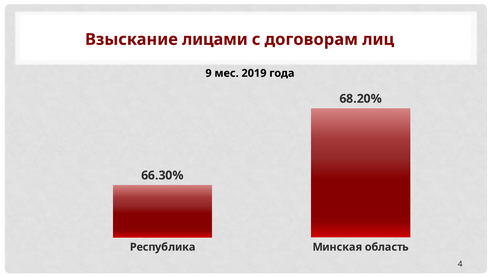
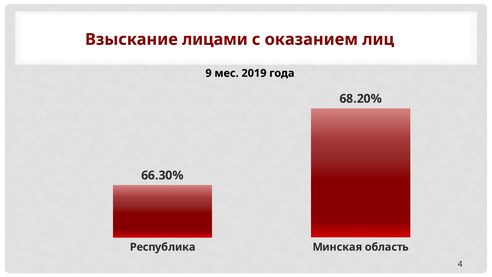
договорам: договорам -> оказанием
